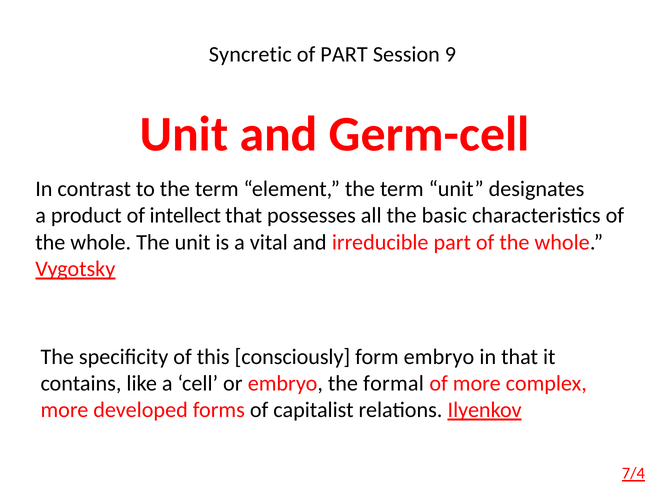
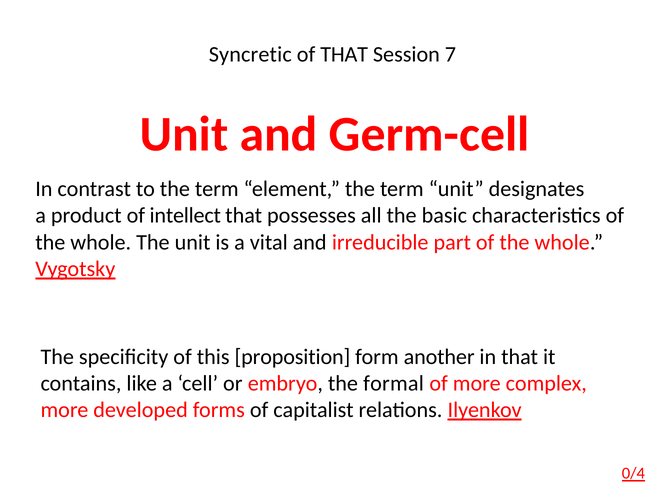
of PART: PART -> THAT
9: 9 -> 7
consciously: consciously -> proposition
form embryo: embryo -> another
7/4: 7/4 -> 0/4
